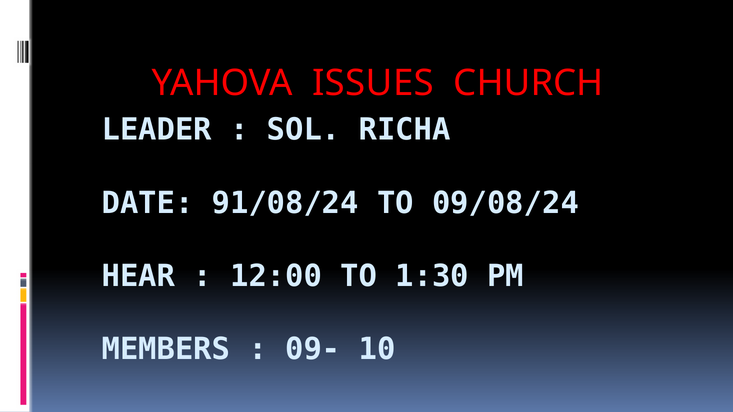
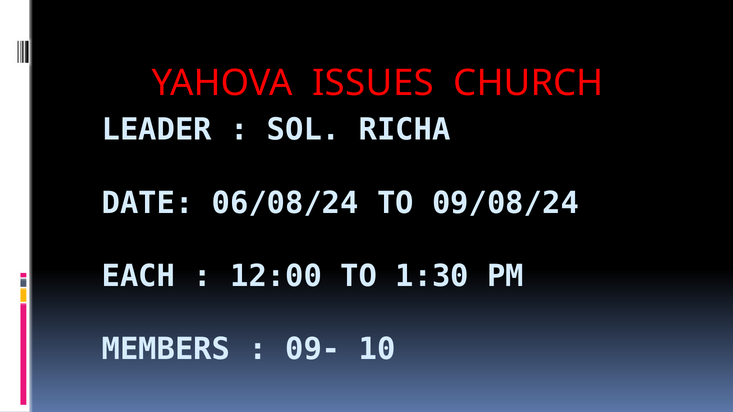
91/08/24: 91/08/24 -> 06/08/24
HEAR: HEAR -> EACH
